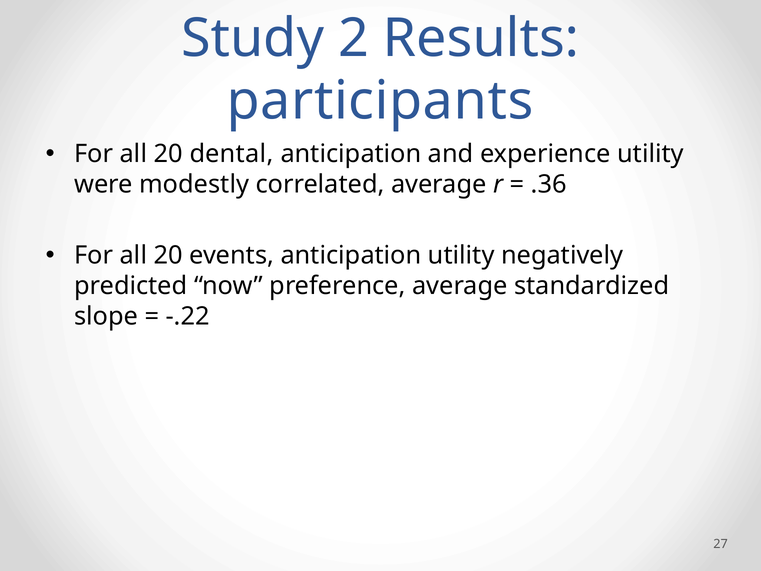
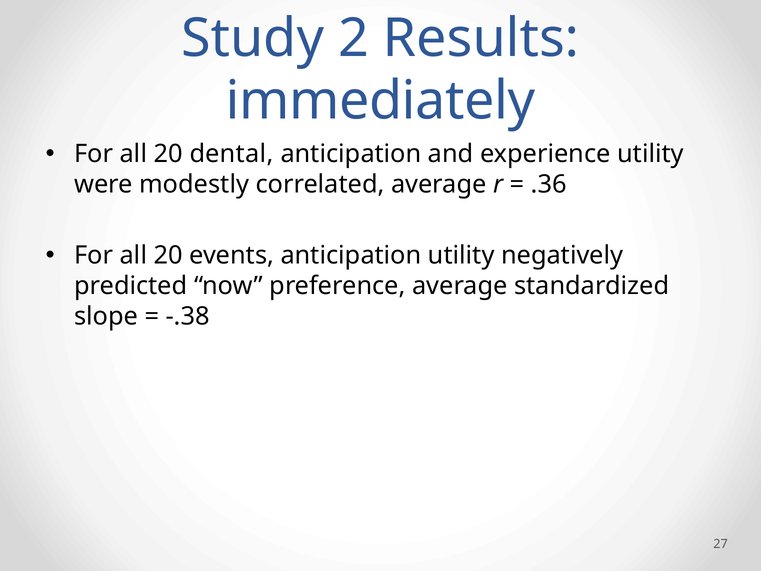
participants: participants -> immediately
-.22: -.22 -> -.38
